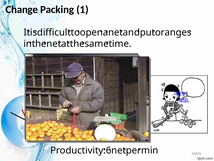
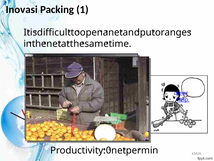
Change: Change -> Inovasi
6: 6 -> 0
